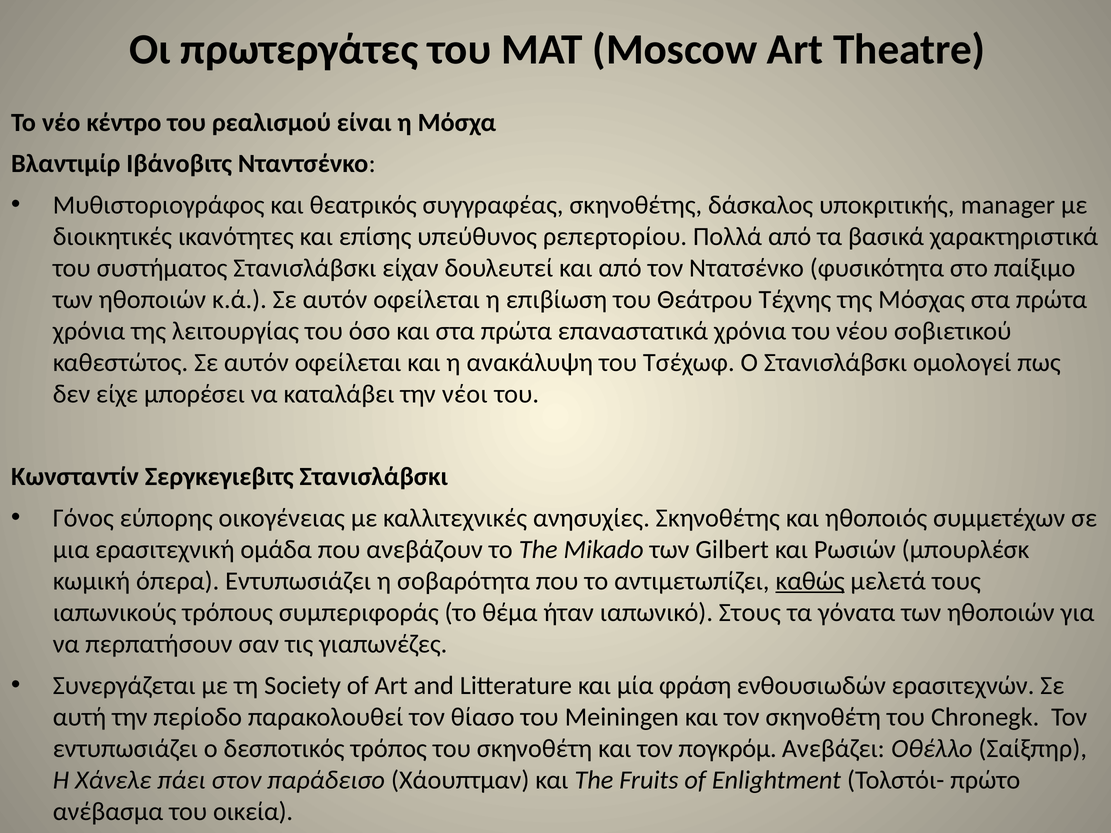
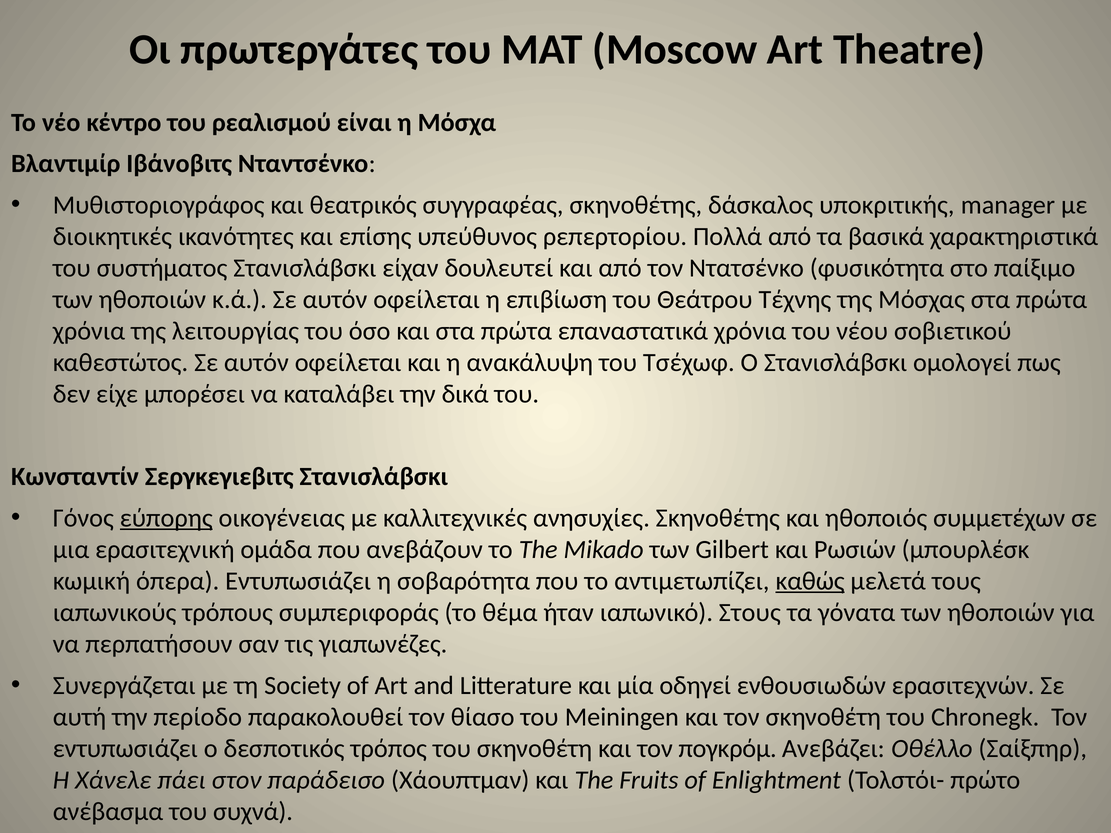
νέοι: νέοι -> δικά
εύπορης underline: none -> present
φράση: φράση -> οδηγεί
οικεία: οικεία -> συχνά
